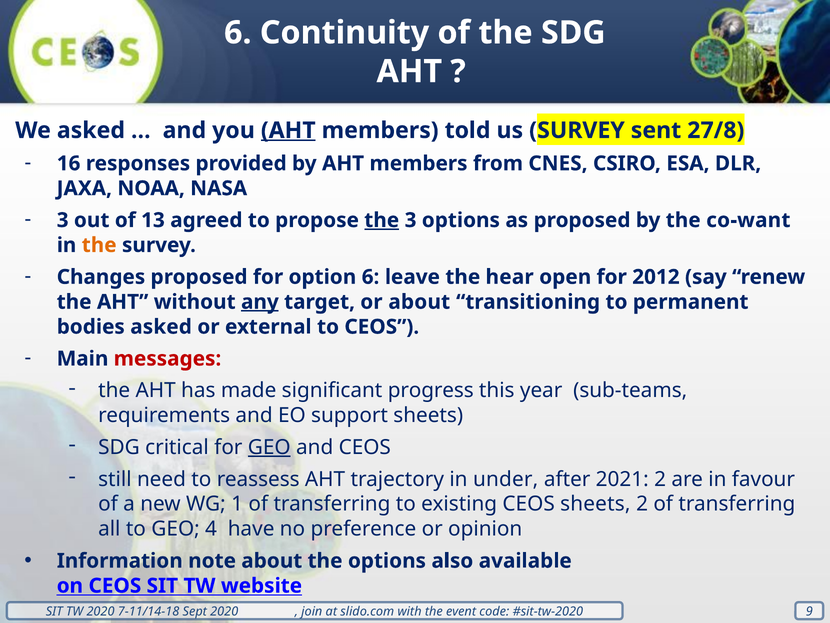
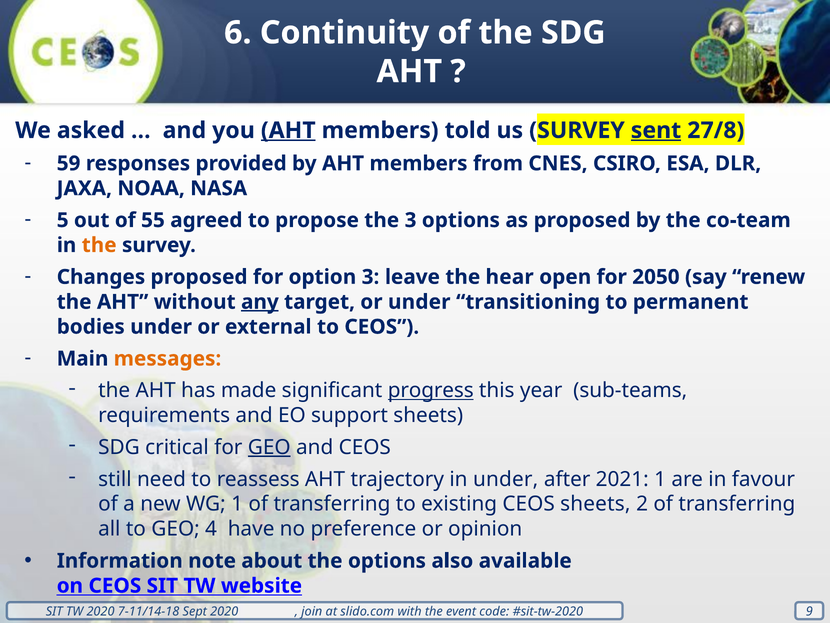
sent underline: none -> present
16: 16 -> 59
3 at (63, 220): 3 -> 5
13: 13 -> 55
the at (382, 220) underline: present -> none
co-want: co-want -> co-team
option 6: 6 -> 3
2012: 2012 -> 2050
or about: about -> under
bodies asked: asked -> under
messages colour: red -> orange
progress underline: none -> present
2021 2: 2 -> 1
